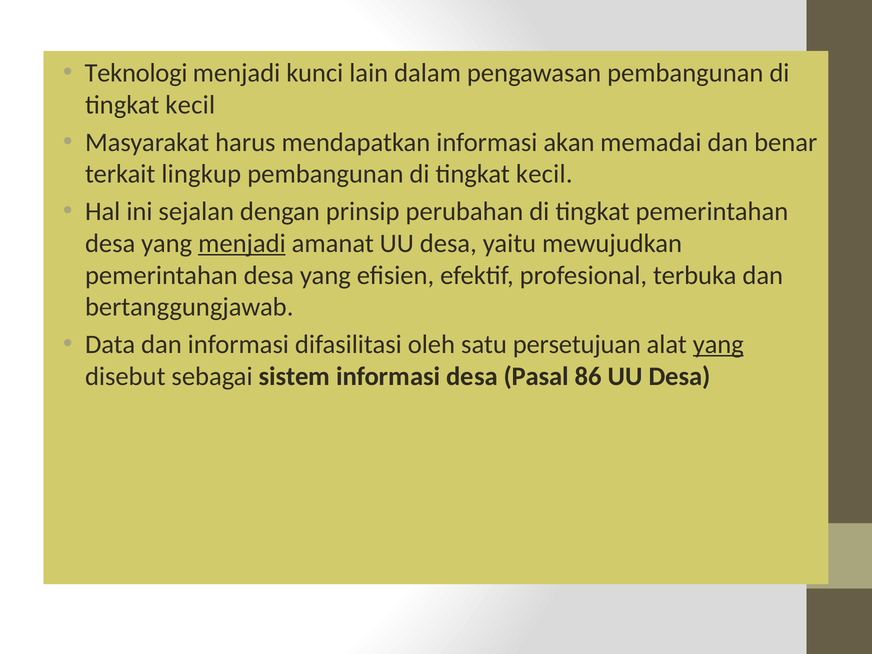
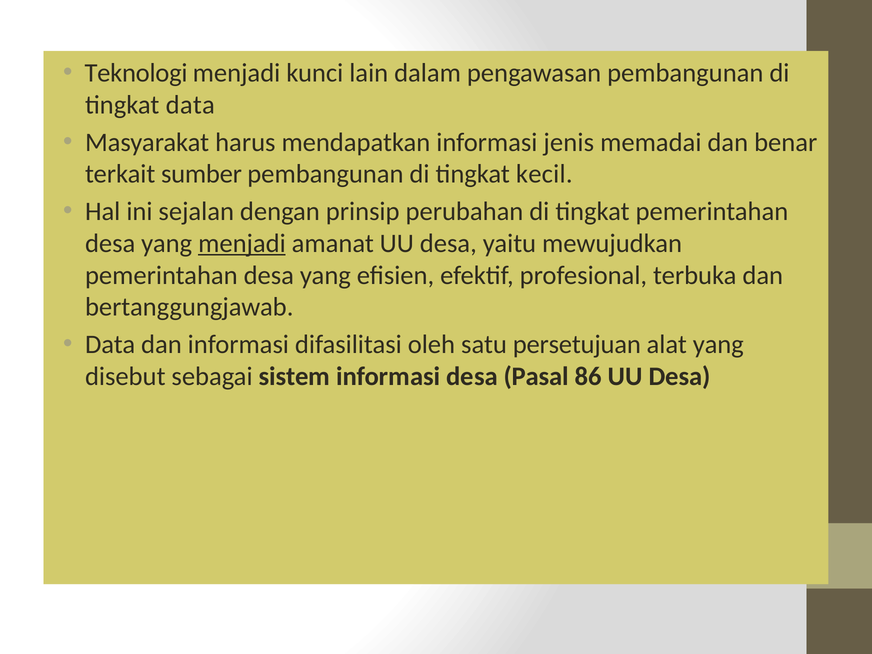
kecil at (190, 105): kecil -> data
akan: akan -> jenis
lingkup: lingkup -> sumber
yang at (718, 344) underline: present -> none
